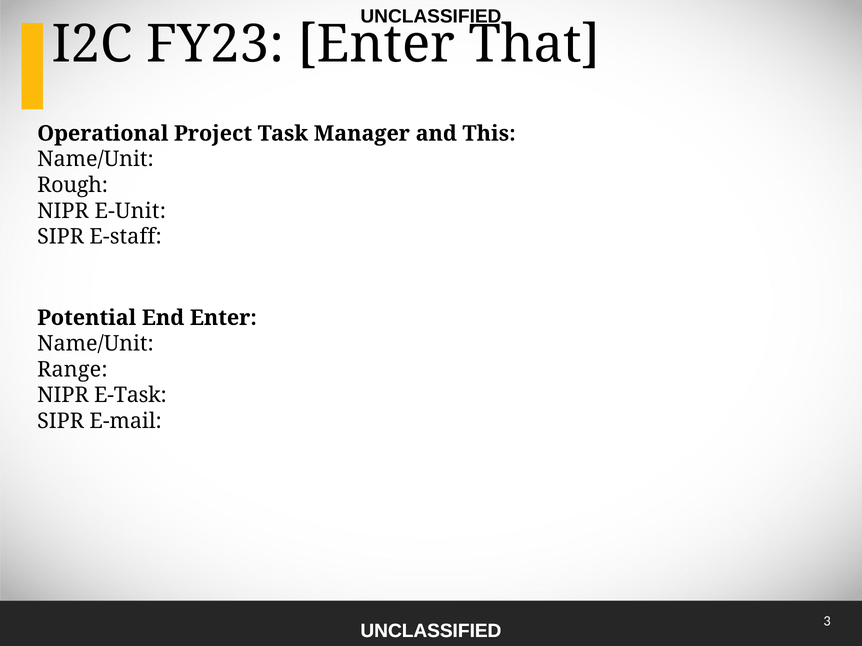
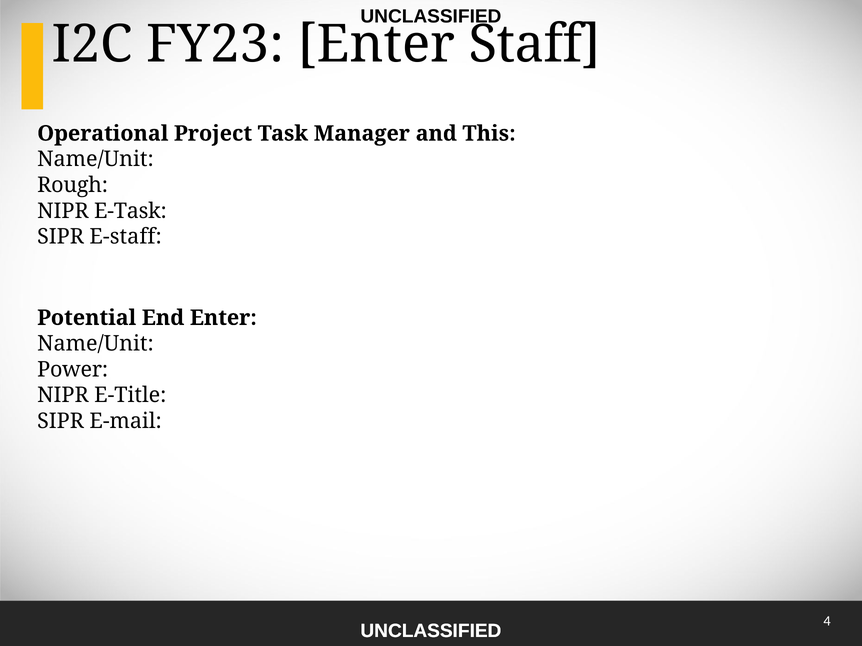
That: That -> Staff
E-Unit: E-Unit -> E-Task
Range: Range -> Power
E-Task: E-Task -> E-Title
3: 3 -> 4
